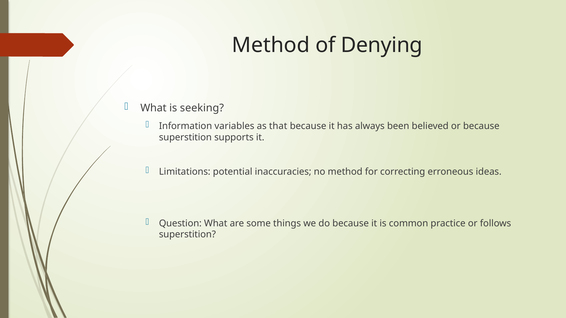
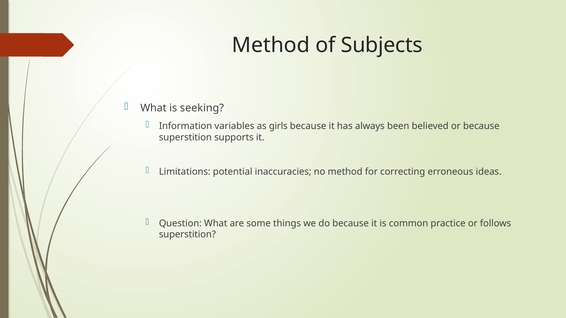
Denying: Denying -> Subjects
that: that -> girls
